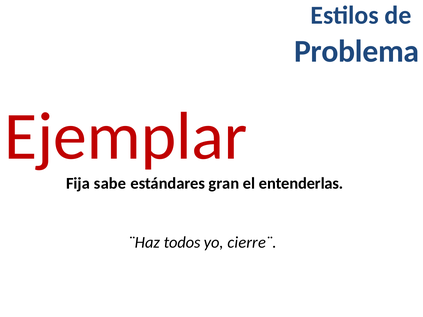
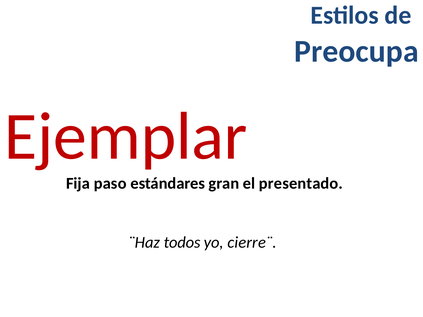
Problema: Problema -> Preocupa
sabe: sabe -> paso
entenderlas: entenderlas -> presentado
